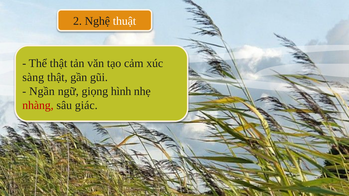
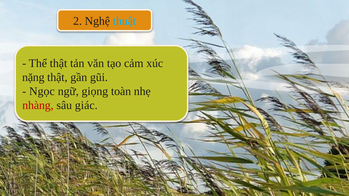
thuật colour: white -> light blue
sàng: sàng -> nặng
Ngần: Ngần -> Ngọc
hình: hình -> toàn
